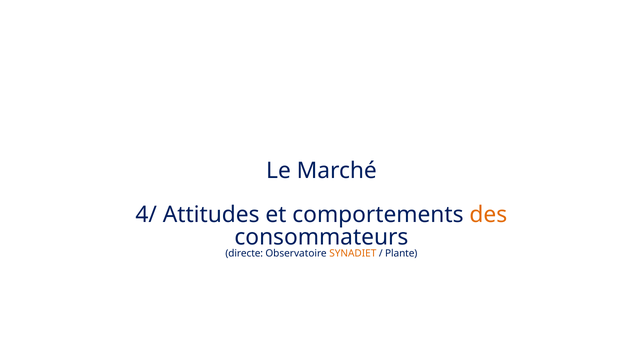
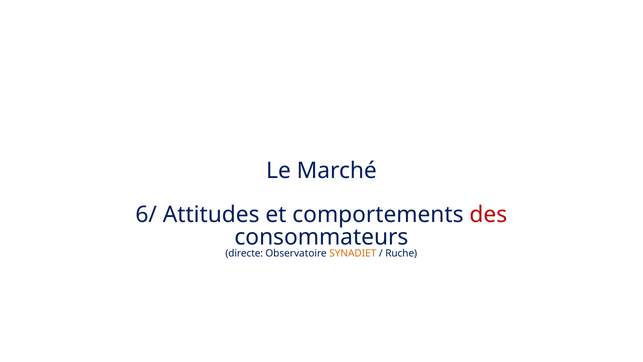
4/: 4/ -> 6/
des colour: orange -> red
Plante: Plante -> Ruche
